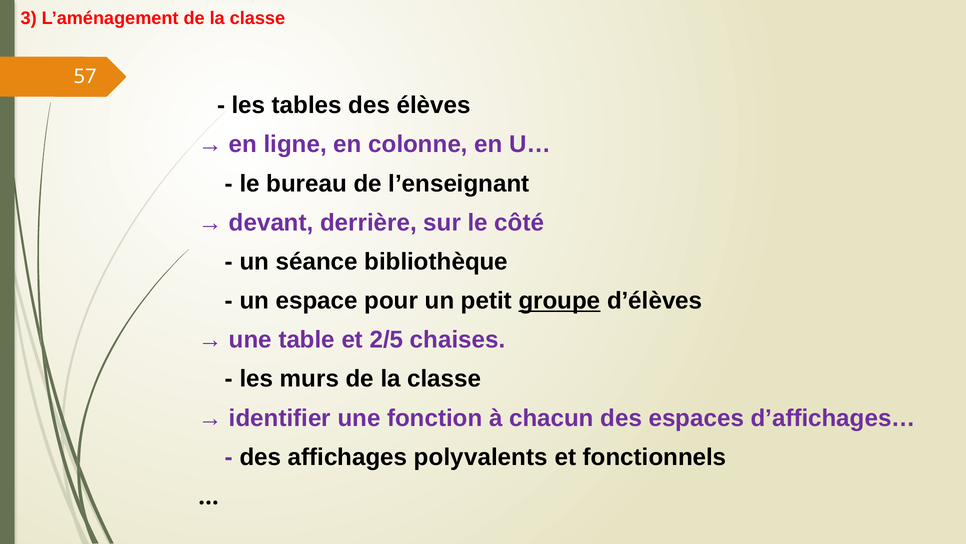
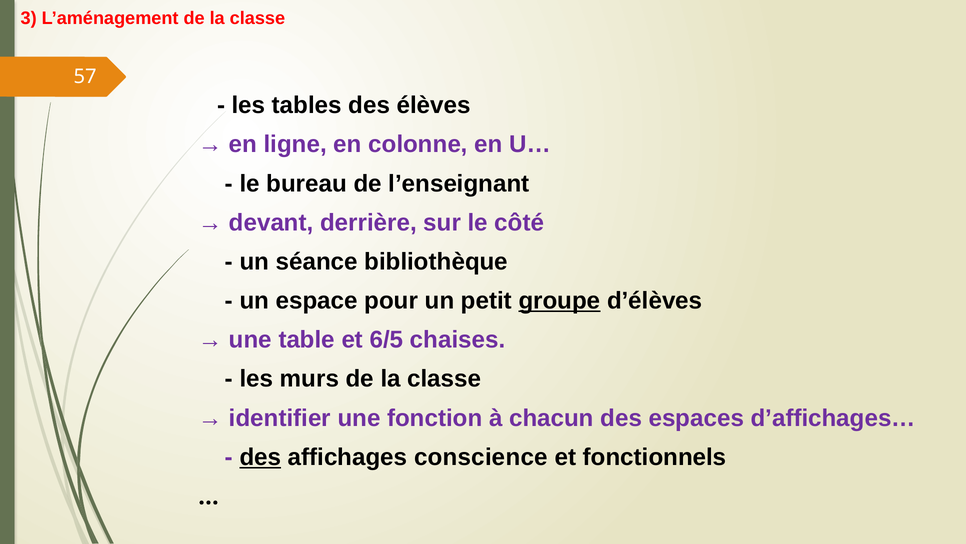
2/5: 2/5 -> 6/5
des at (260, 457) underline: none -> present
polyvalents: polyvalents -> conscience
